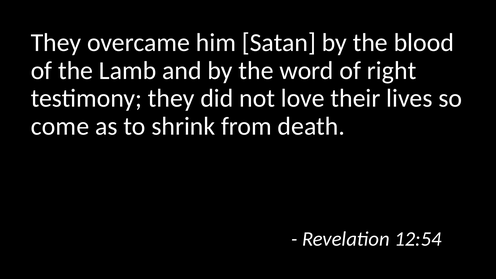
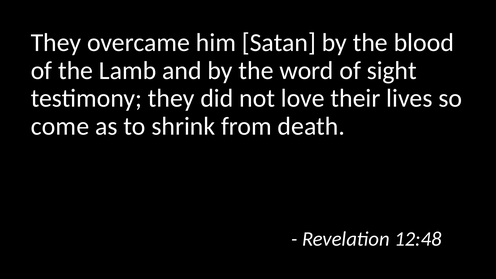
right: right -> sight
12:54: 12:54 -> 12:48
